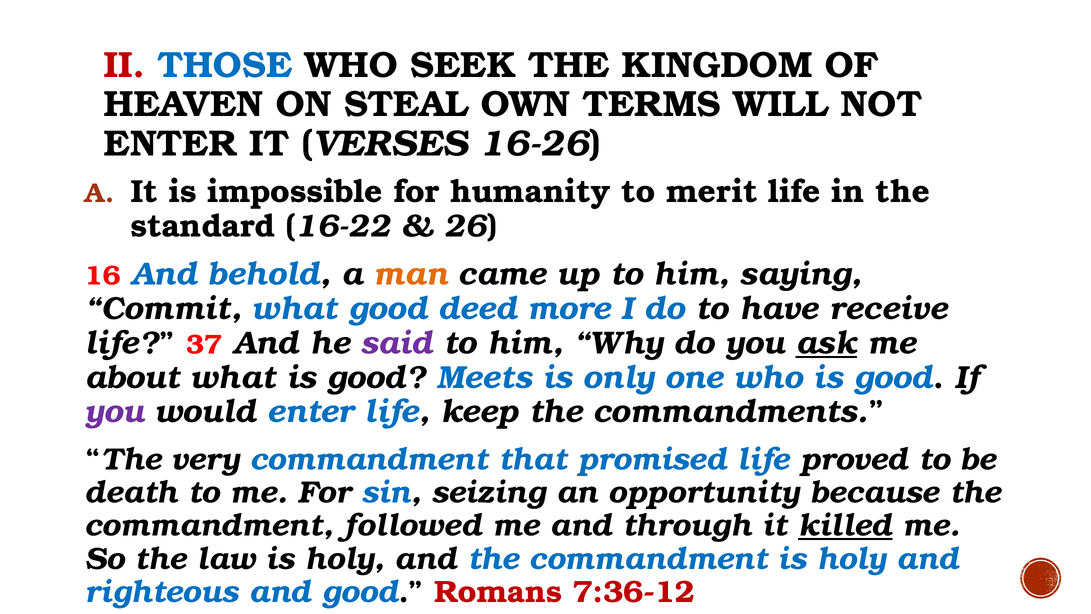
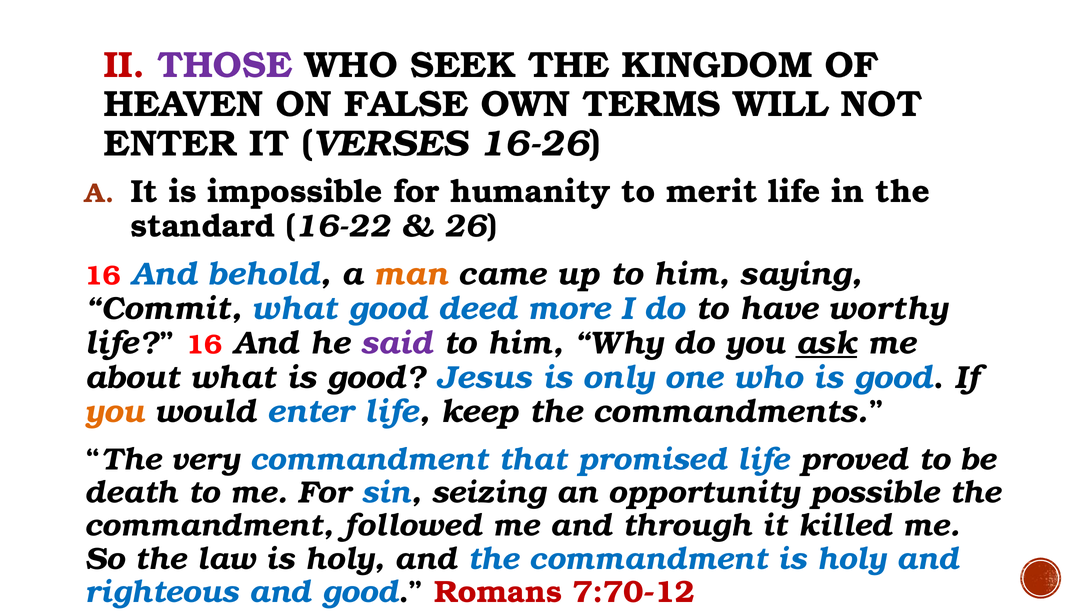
THOSE colour: blue -> purple
STEAL: STEAL -> FALSE
receive: receive -> worthy
life 37: 37 -> 16
Meets: Meets -> Jesus
you at (115, 412) colour: purple -> orange
because: because -> possible
killed underline: present -> none
7:36-12: 7:36-12 -> 7:70-12
